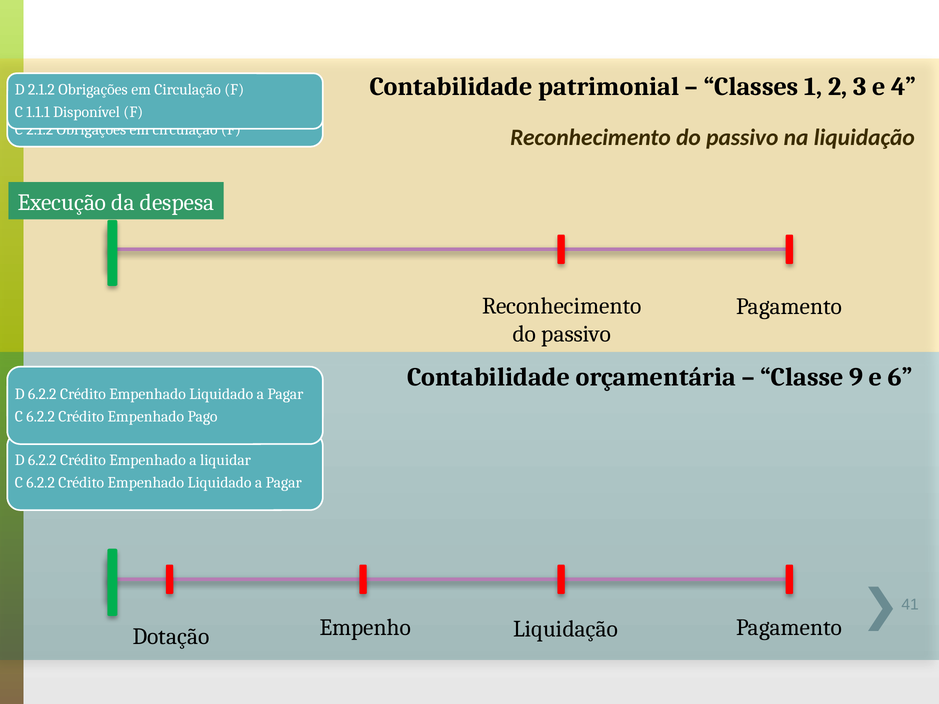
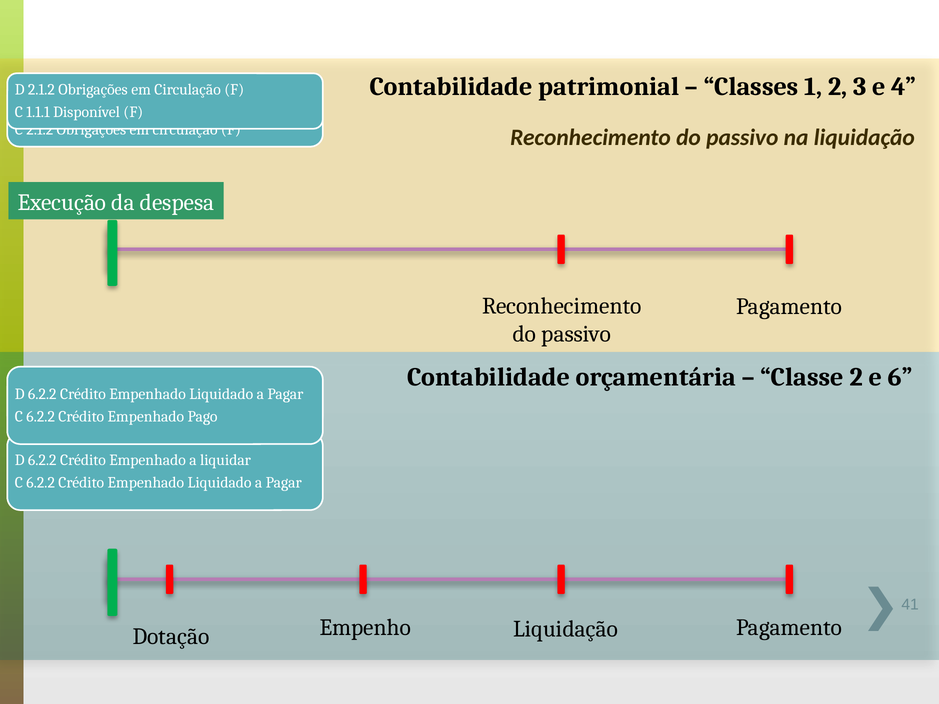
Classe 9: 9 -> 2
